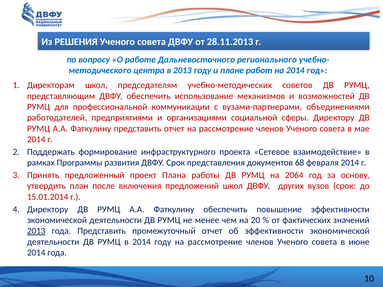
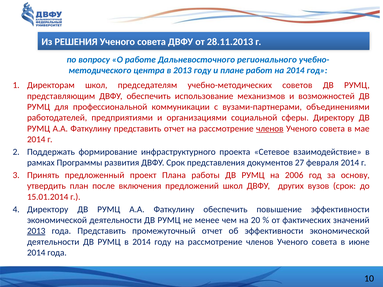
членов at (270, 129) underline: none -> present
68: 68 -> 27
2064: 2064 -> 2006
